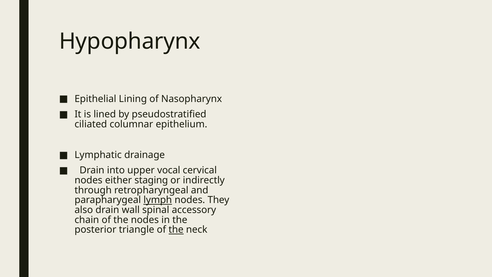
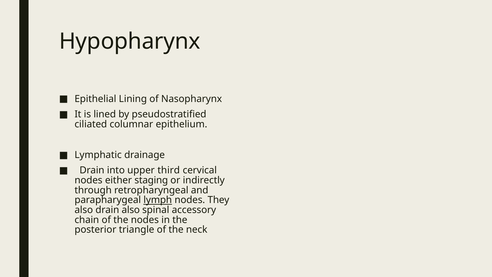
vocal: vocal -> third
drain wall: wall -> also
the at (176, 230) underline: present -> none
